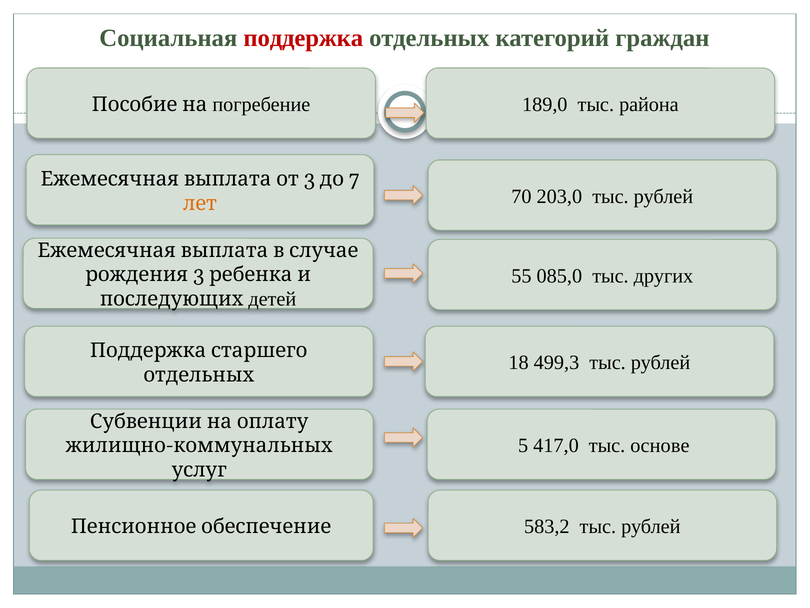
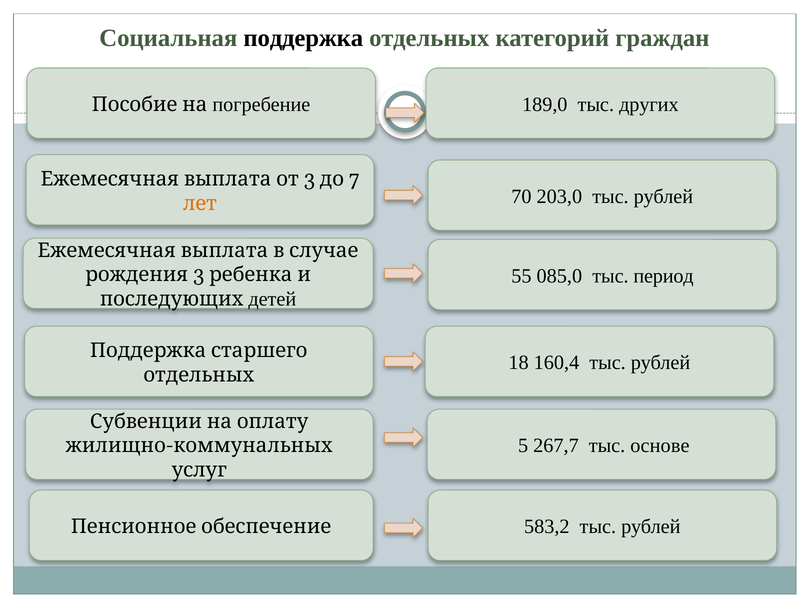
поддержка colour: red -> black
района: района -> других
других: других -> период
499,3: 499,3 -> 160,4
417,0: 417,0 -> 267,7
